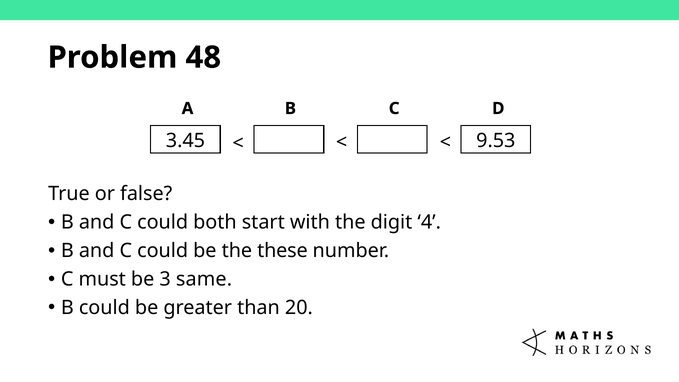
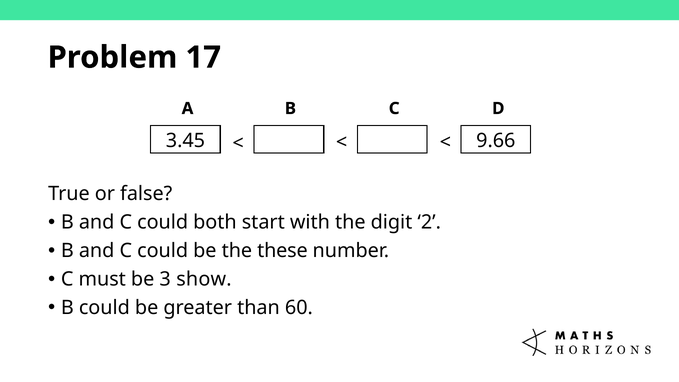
48: 48 -> 17
9.53: 9.53 -> 9.66
4: 4 -> 2
same: same -> show
20: 20 -> 60
